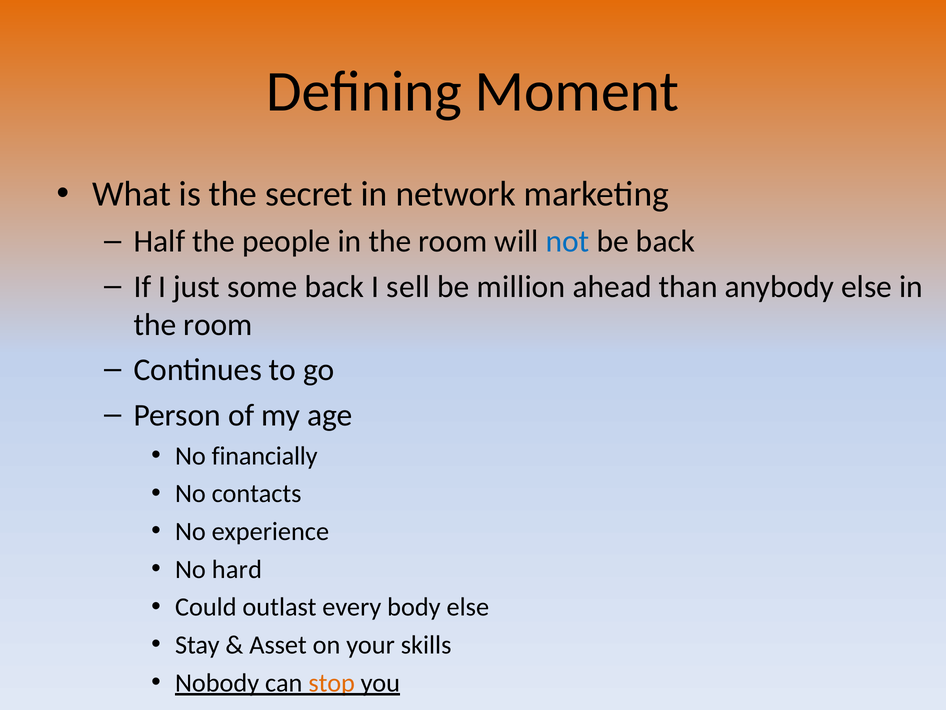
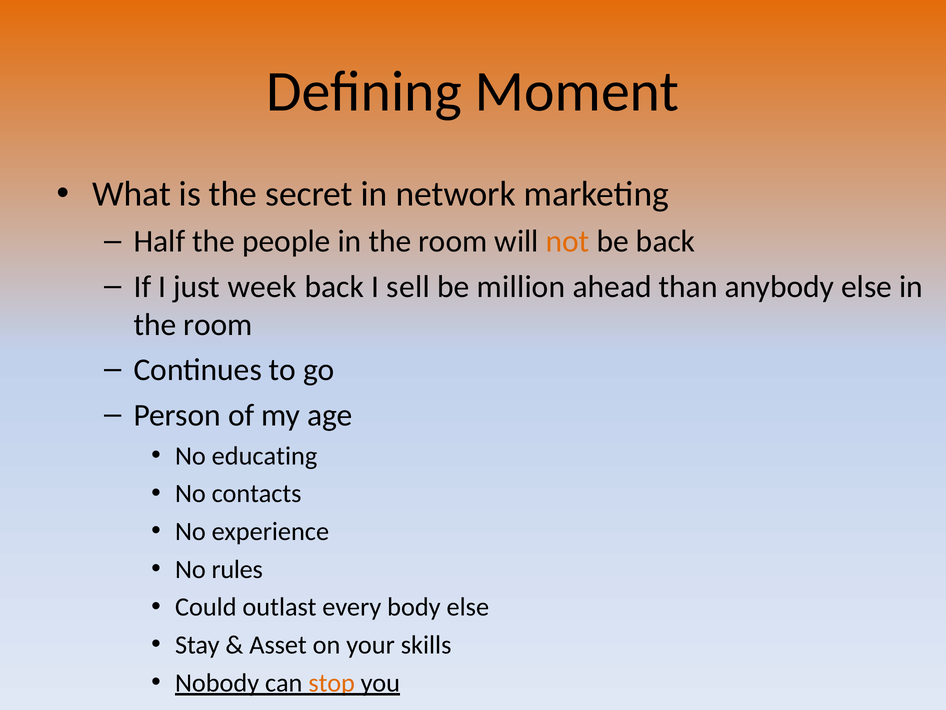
not colour: blue -> orange
some: some -> week
financially: financially -> educating
hard: hard -> rules
